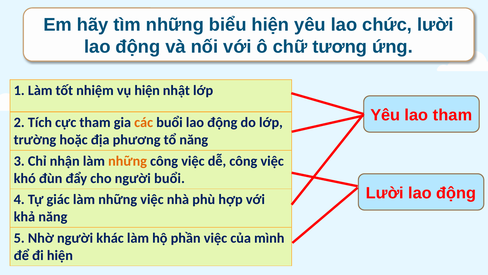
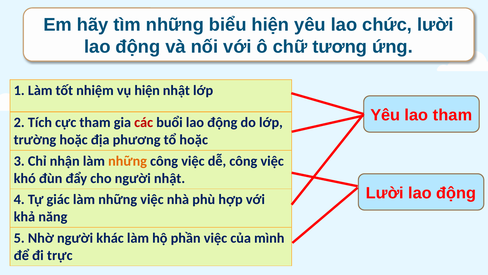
các colour: orange -> red
tổ năng: năng -> hoặc
người buổi: buổi -> nhật
đi hiện: hiện -> trực
